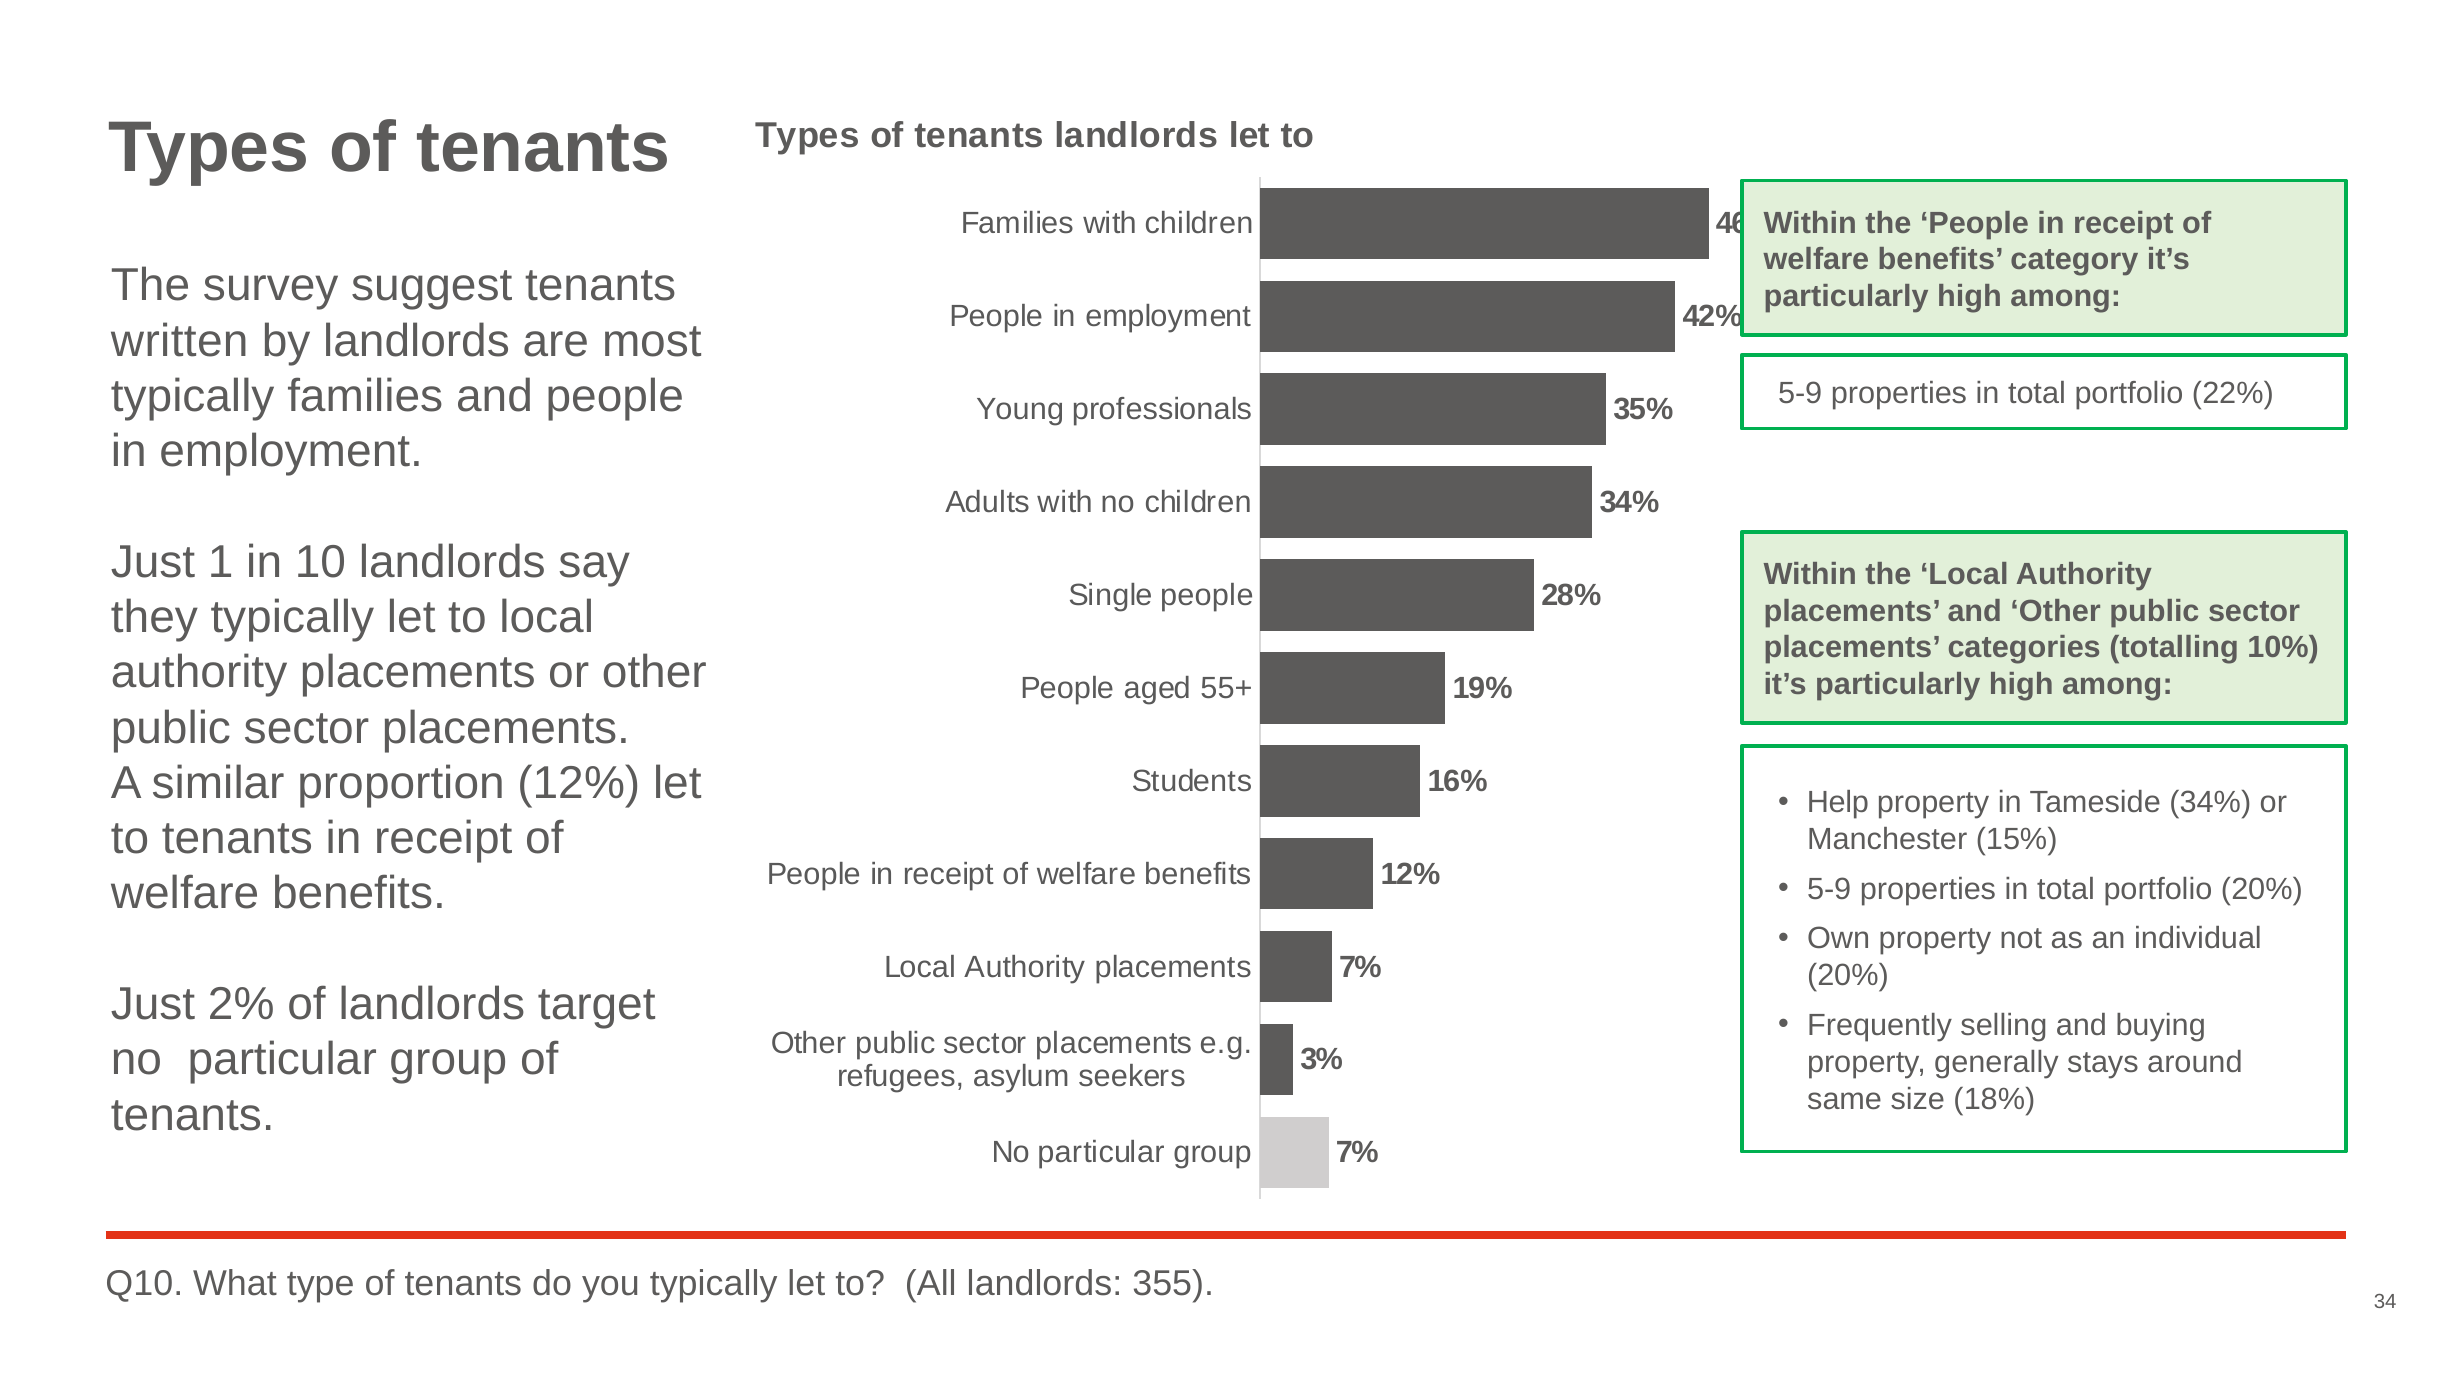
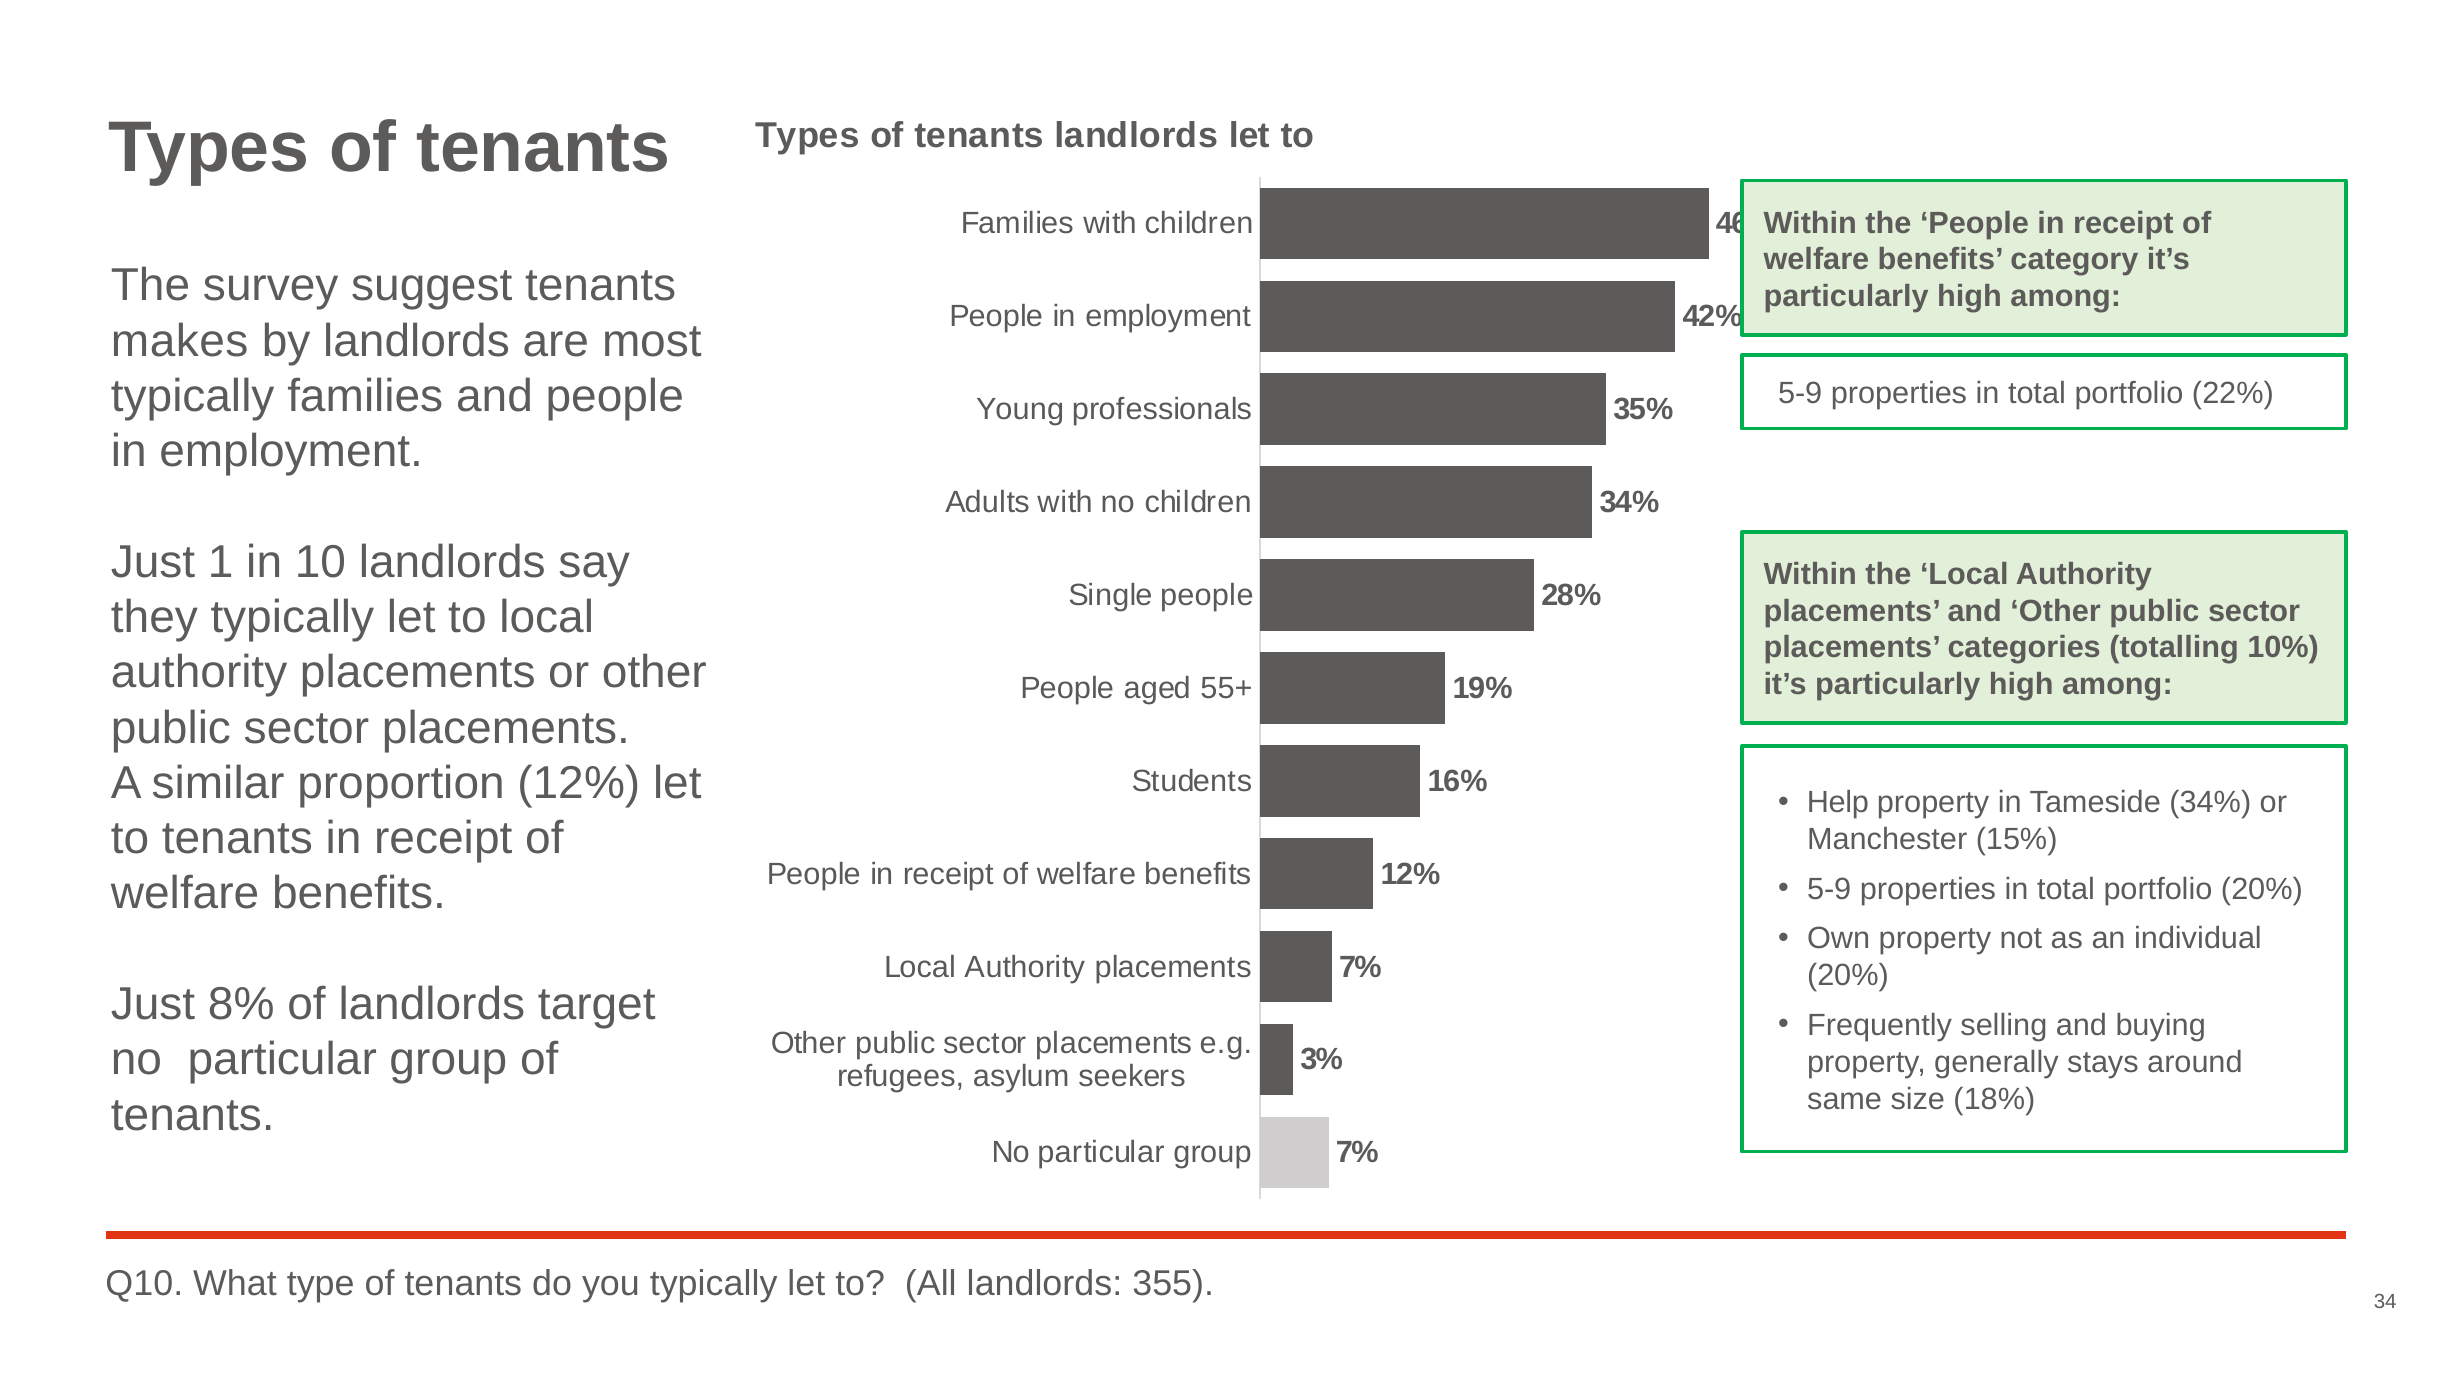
written: written -> makes
2%: 2% -> 8%
